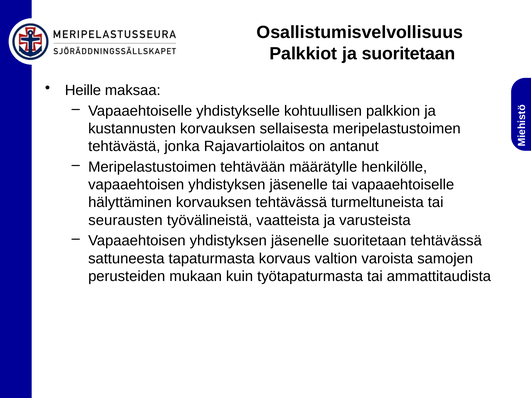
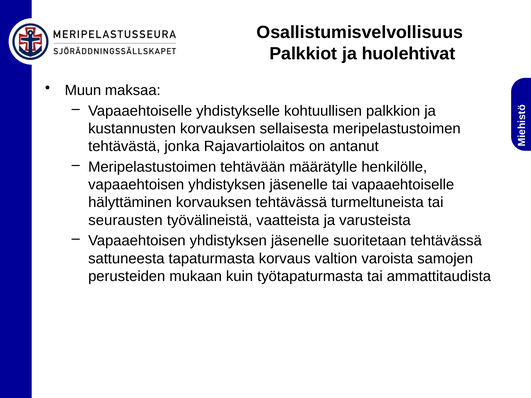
ja suoritetaan: suoritetaan -> huolehtivat
Heille: Heille -> Muun
